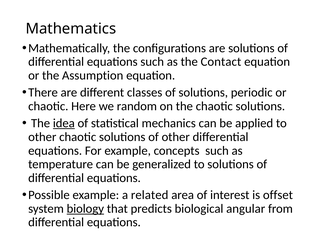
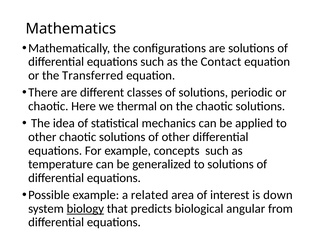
Assumption: Assumption -> Transferred
random: random -> thermal
idea underline: present -> none
offset: offset -> down
